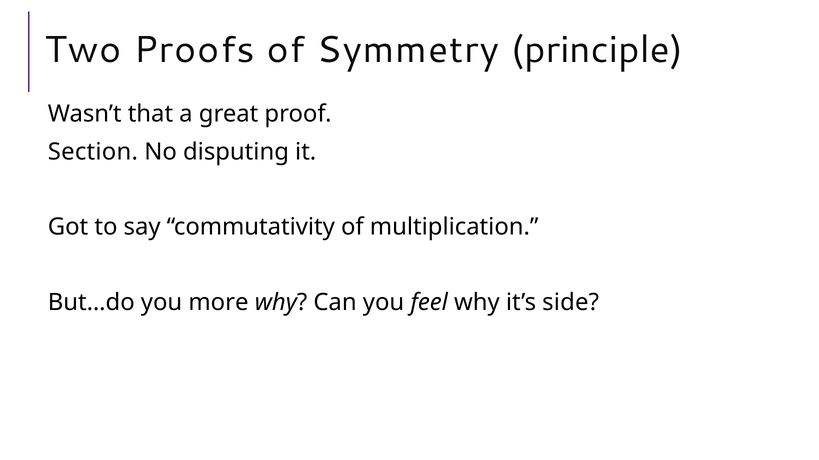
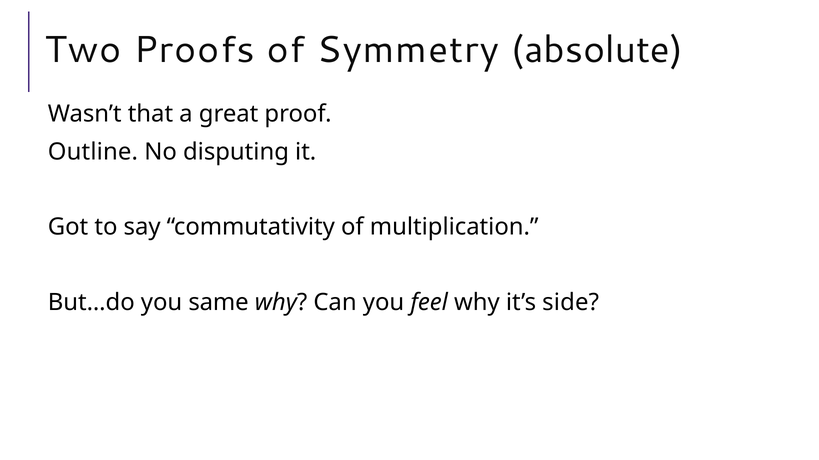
principle: principle -> absolute
Section: Section -> Outline
more: more -> same
